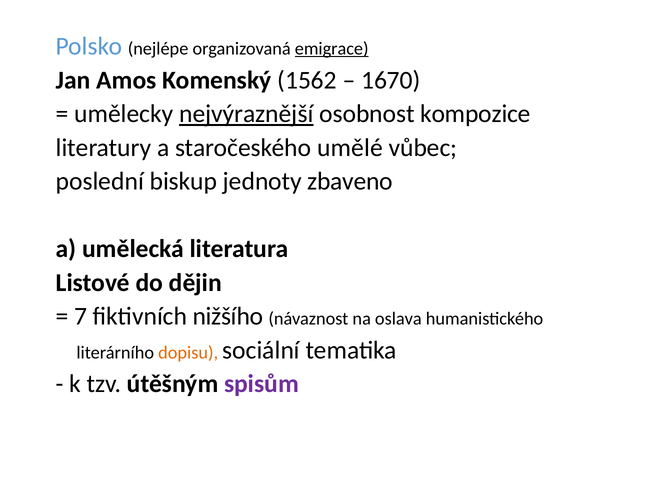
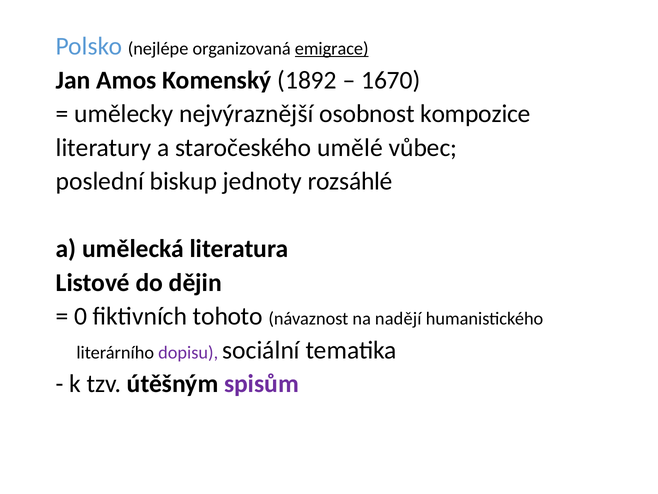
1562: 1562 -> 1892
nejvýraznější underline: present -> none
zbaveno: zbaveno -> rozsáhlé
7: 7 -> 0
nižšího: nižšího -> tohoto
oslava: oslava -> nadějí
dopisu colour: orange -> purple
